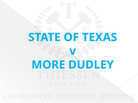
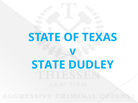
MORE at (48, 65): MORE -> STATE
